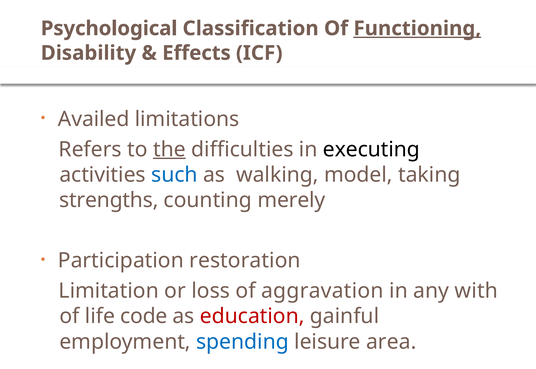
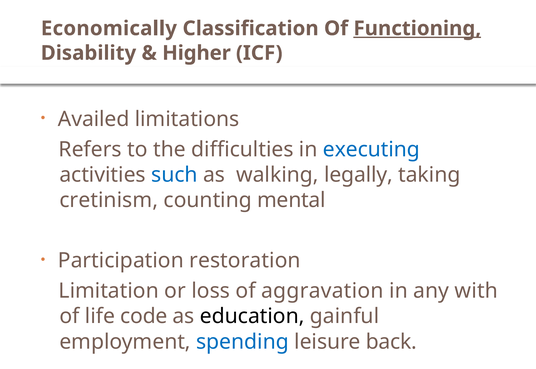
Psychological: Psychological -> Economically
Effects: Effects -> Higher
the underline: present -> none
executing colour: black -> blue
model: model -> legally
strengths: strengths -> cretinism
merely: merely -> mental
education colour: red -> black
area: area -> back
